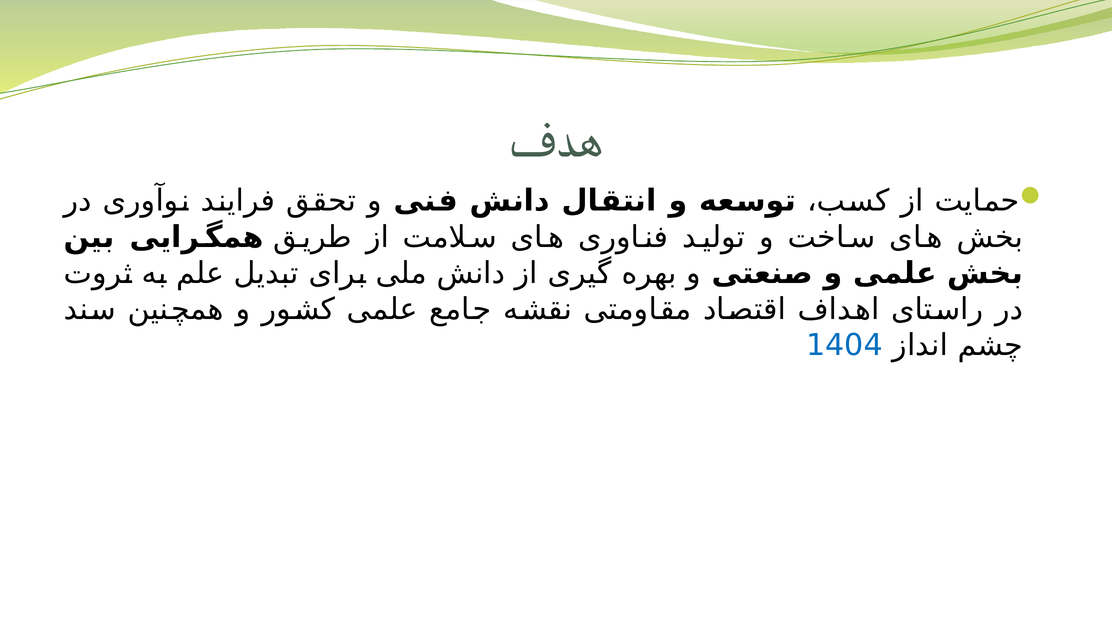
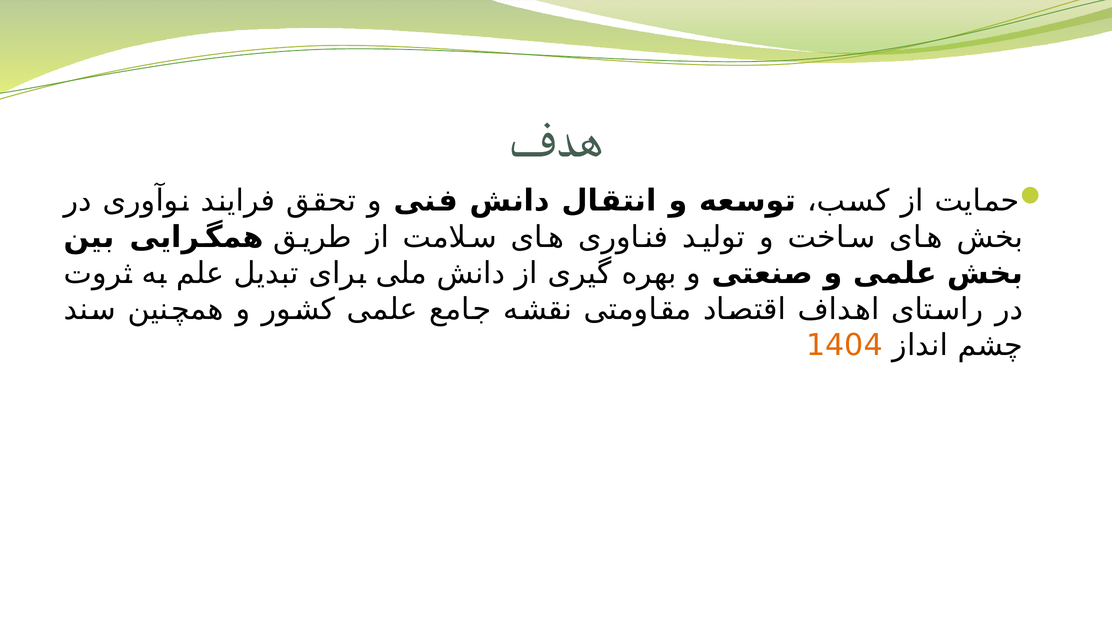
1404 colour: blue -> orange
